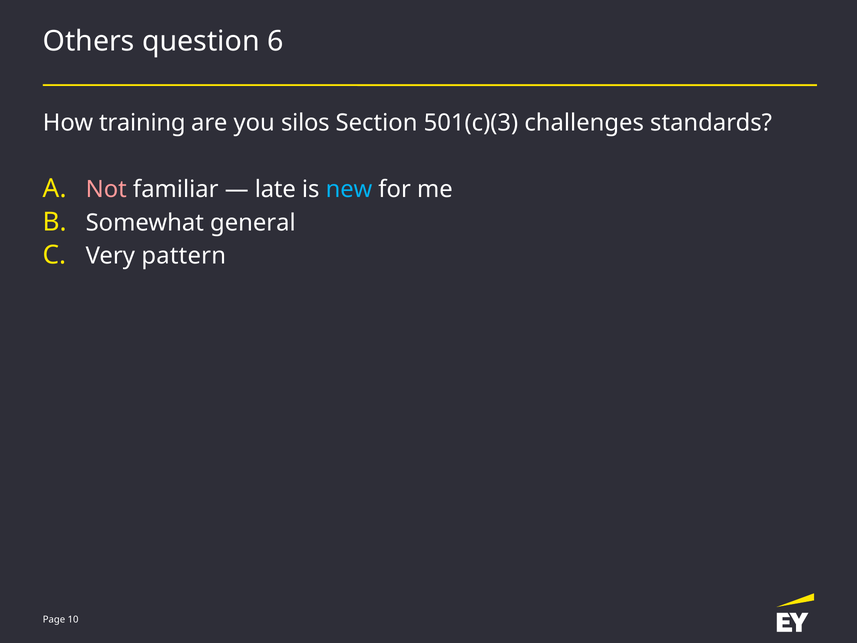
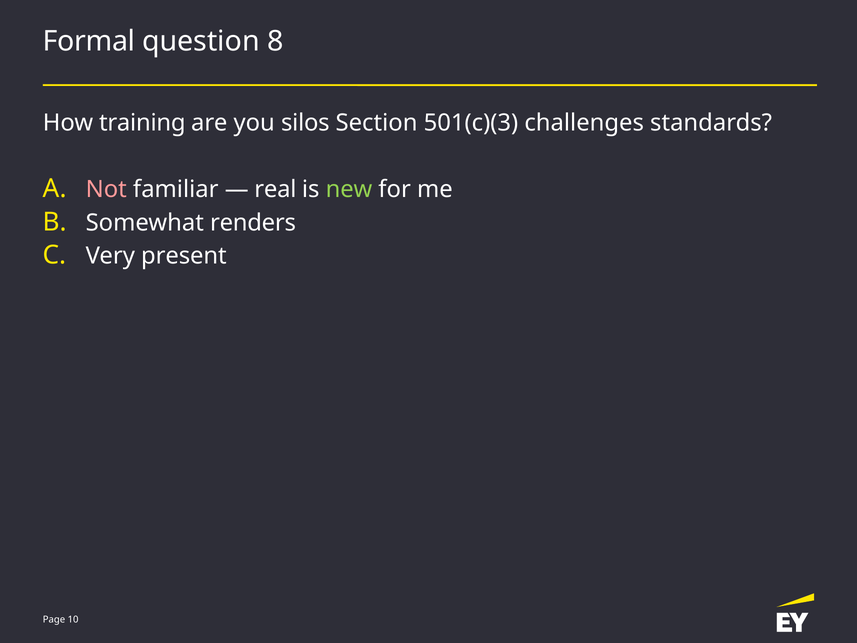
Others: Others -> Formal
6: 6 -> 8
late: late -> real
new colour: light blue -> light green
general: general -> renders
pattern: pattern -> present
